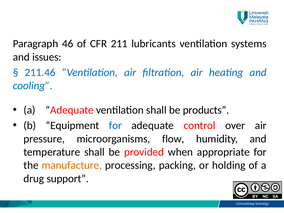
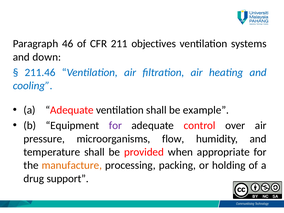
lubricants: lubricants -> objectives
issues: issues -> down
products: products -> example
for at (115, 126) colour: blue -> purple
